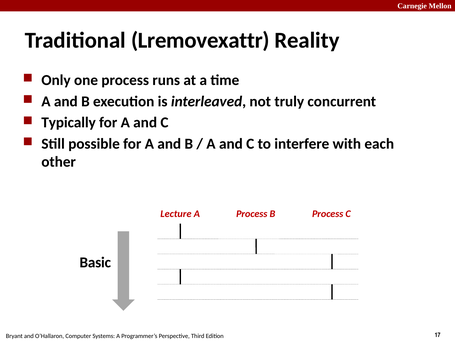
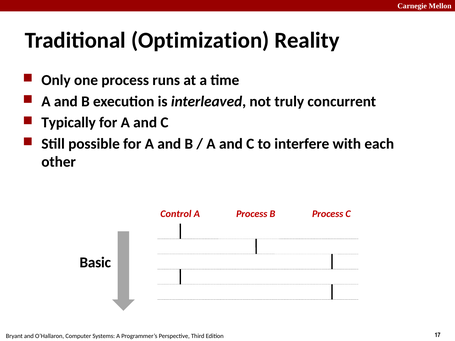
Lremovexattr: Lremovexattr -> Optimization
Lecture: Lecture -> Control
